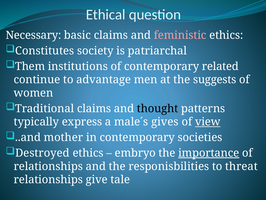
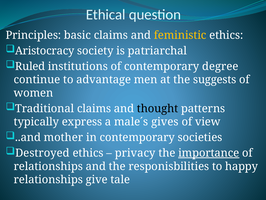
Necessary: Necessary -> Principles
feministic colour: pink -> yellow
Constitutes: Constitutes -> Aristocracy
Them: Them -> Ruled
related: related -> degree
view underline: present -> none
embryo: embryo -> privacy
threat: threat -> happy
